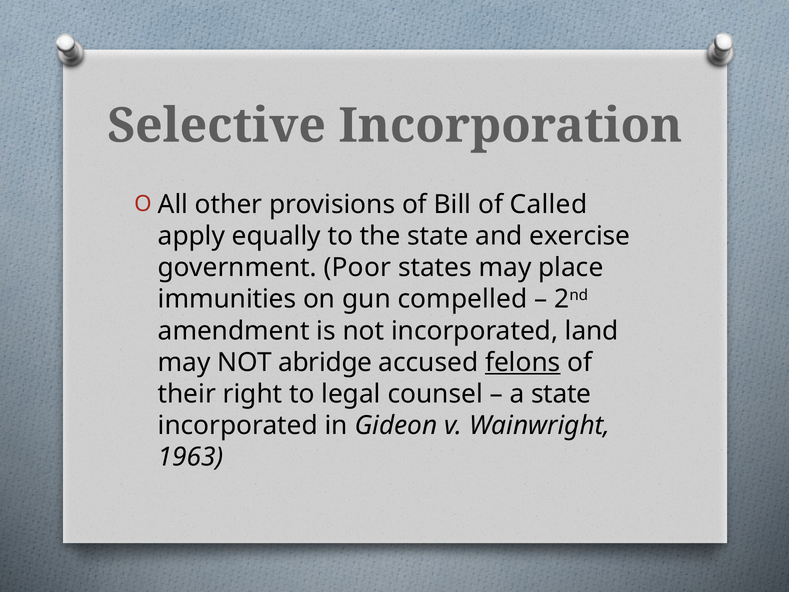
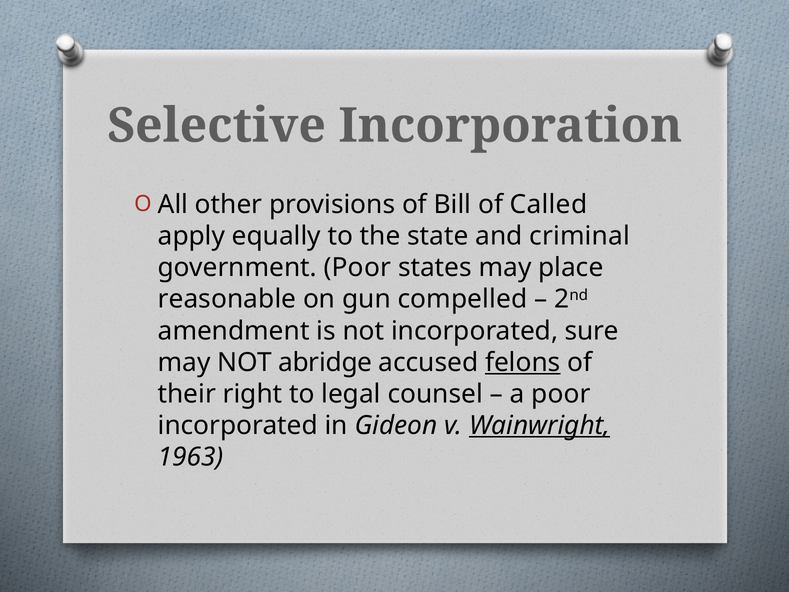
exercise: exercise -> criminal
immunities: immunities -> reasonable
land: land -> sure
a state: state -> poor
Wainwright underline: none -> present
